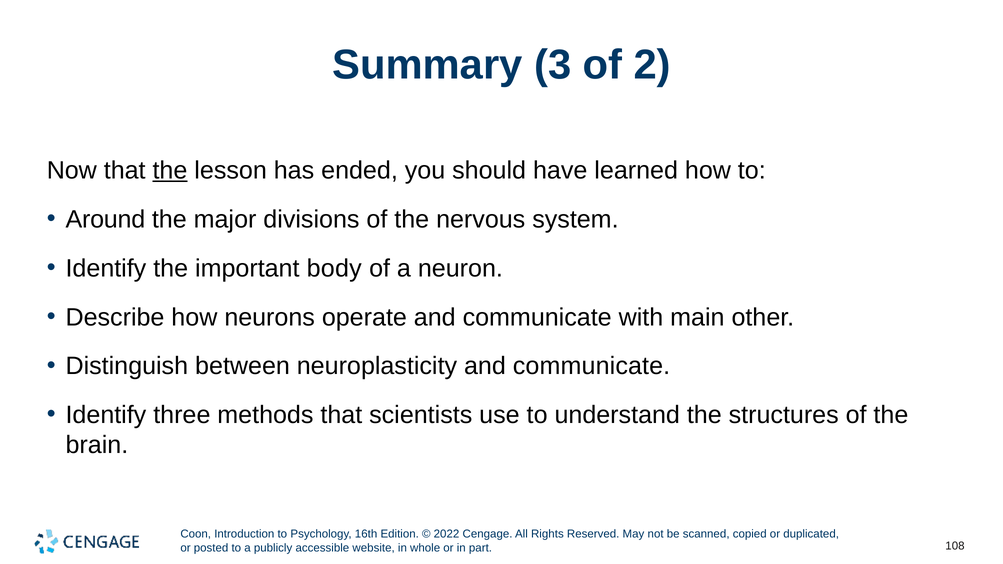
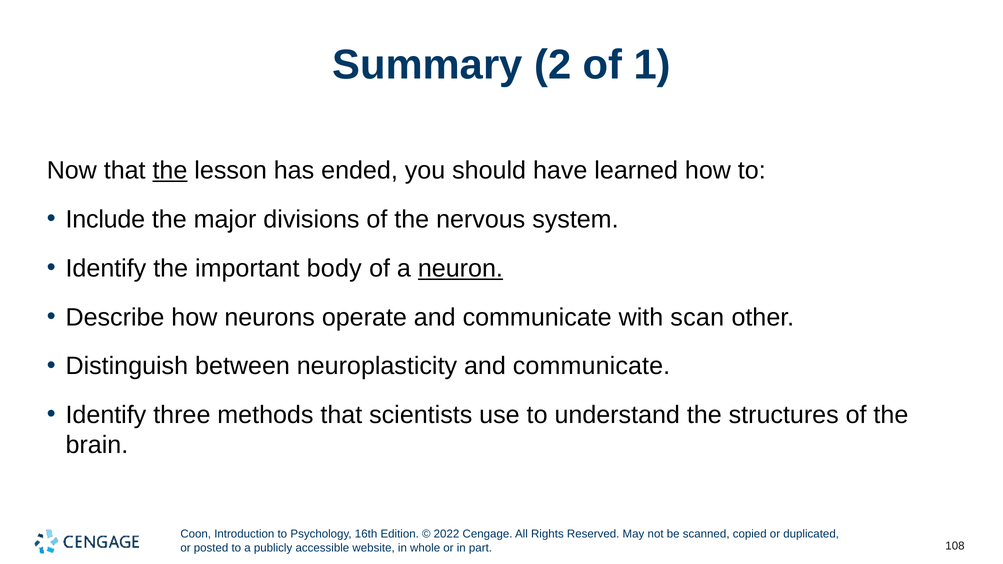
3: 3 -> 2
2: 2 -> 1
Around: Around -> Include
neuron underline: none -> present
main: main -> scan
